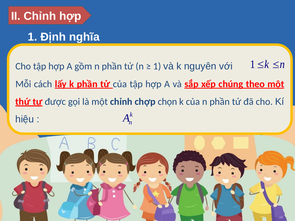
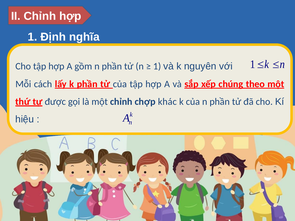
chọn: chọn -> khác
